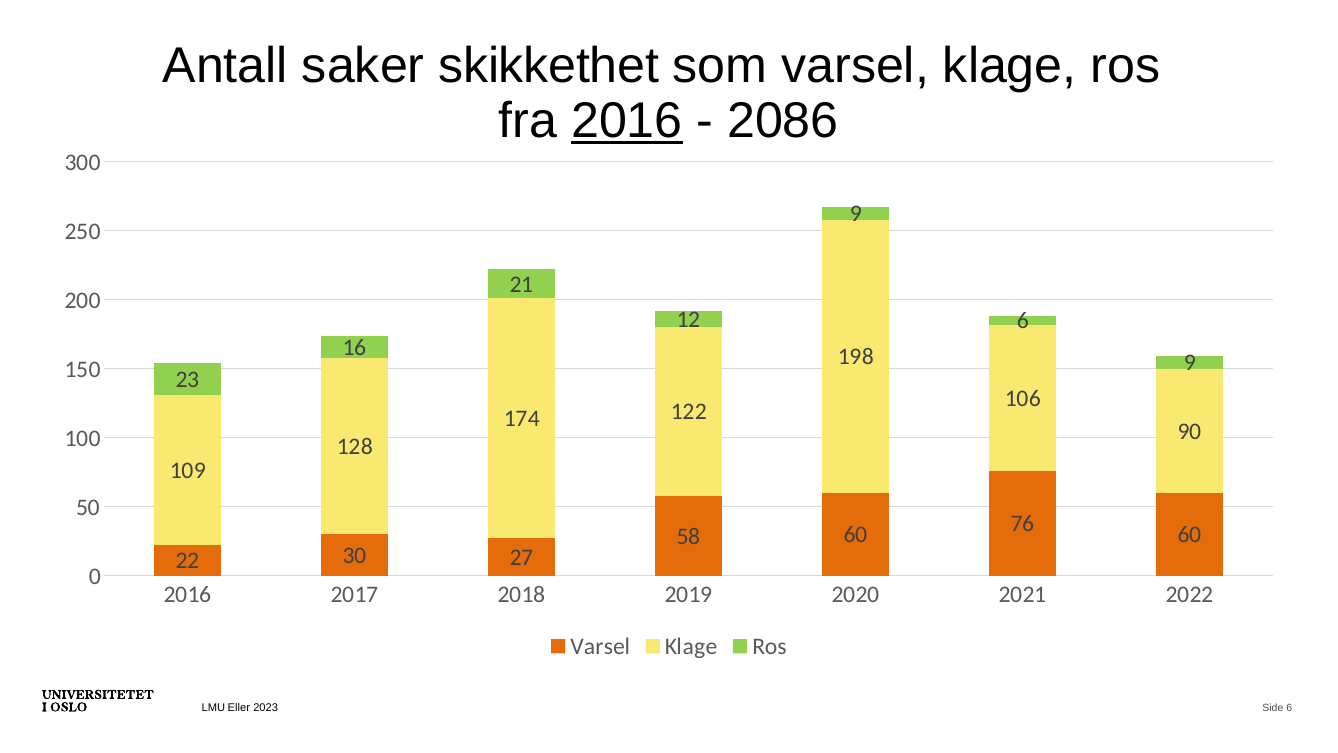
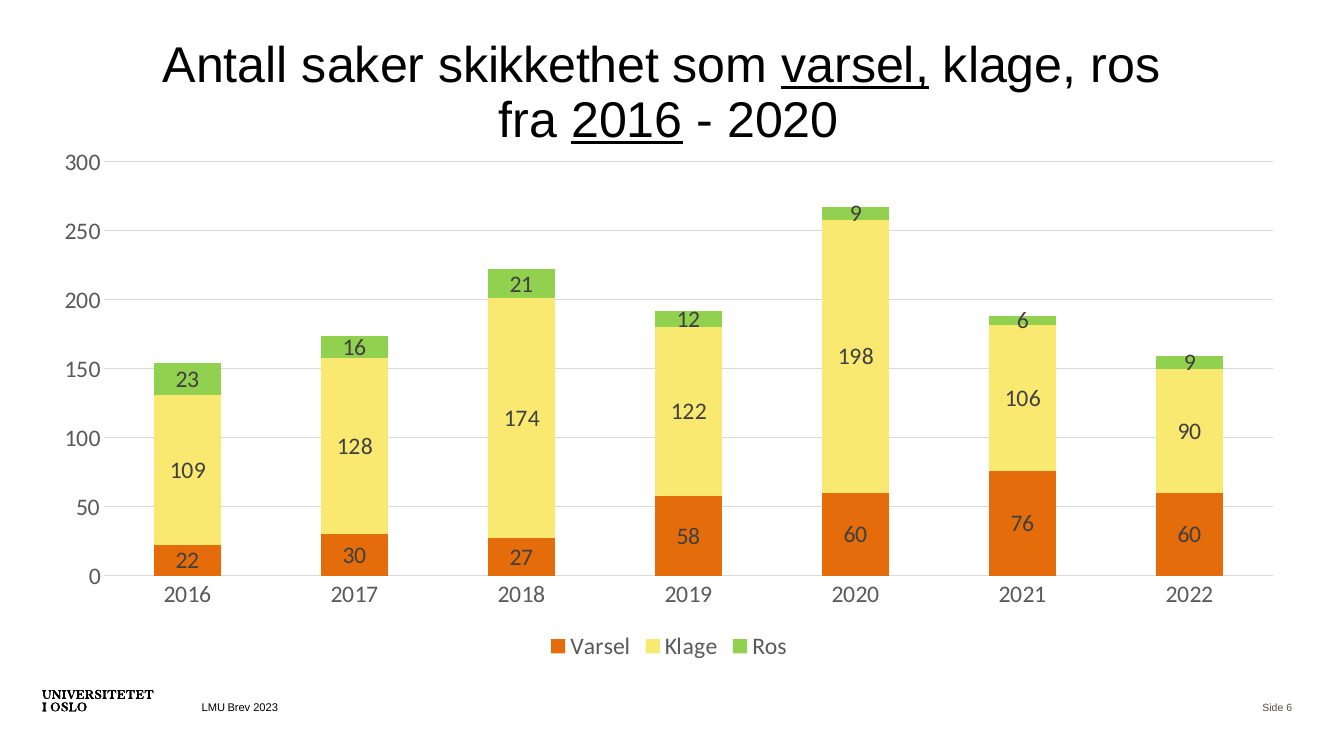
varsel at (855, 66) underline: none -> present
2086 at (783, 120): 2086 -> 2020
Eller: Eller -> Brev
